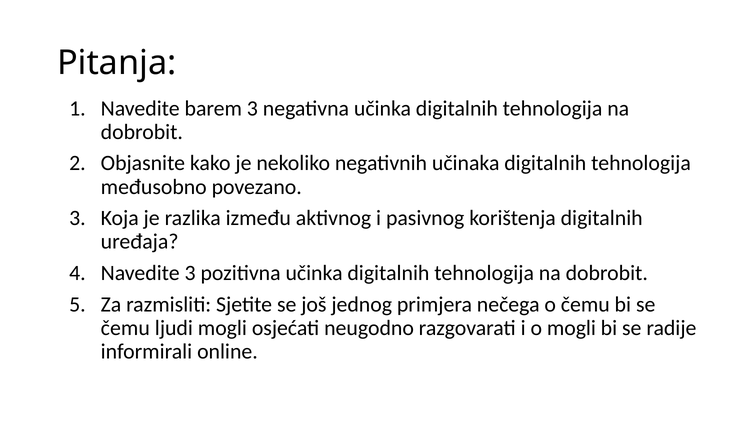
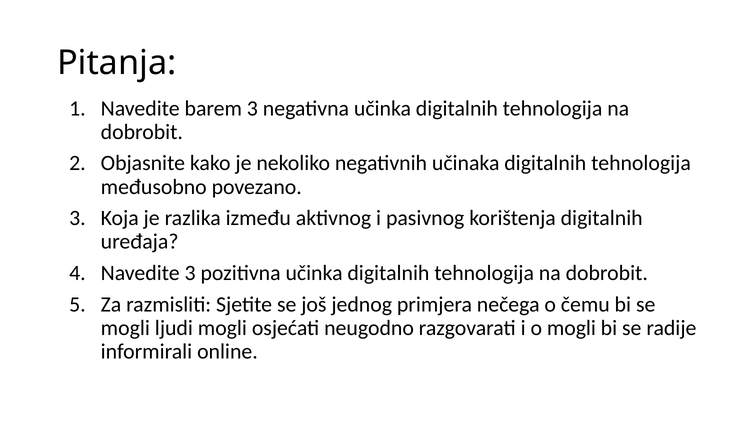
čemu at (125, 328): čemu -> mogli
